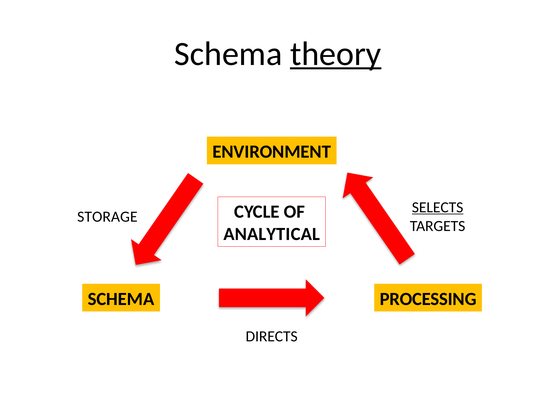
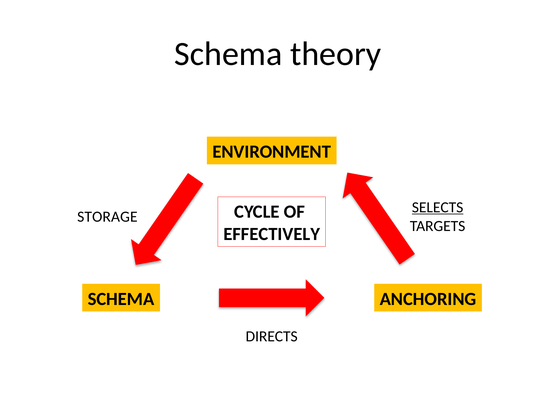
theory underline: present -> none
ANALYTICAL: ANALYTICAL -> EFFECTIVELY
PROCESSING: PROCESSING -> ANCHORING
